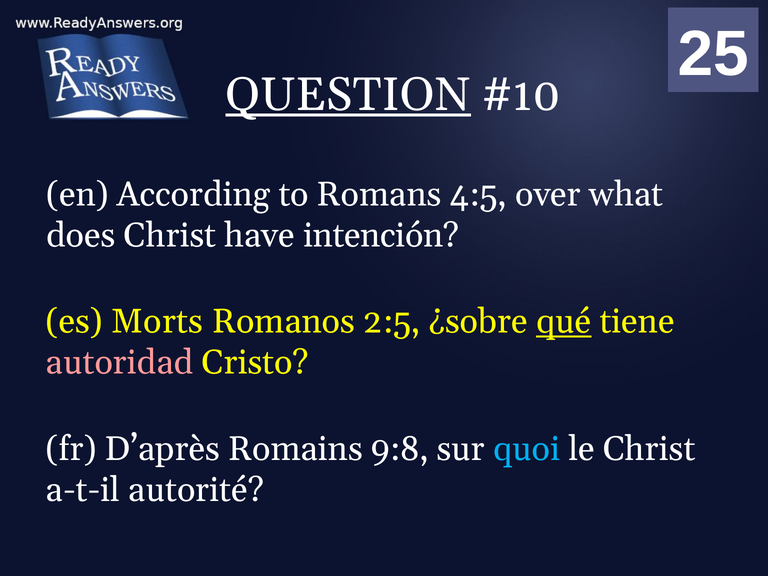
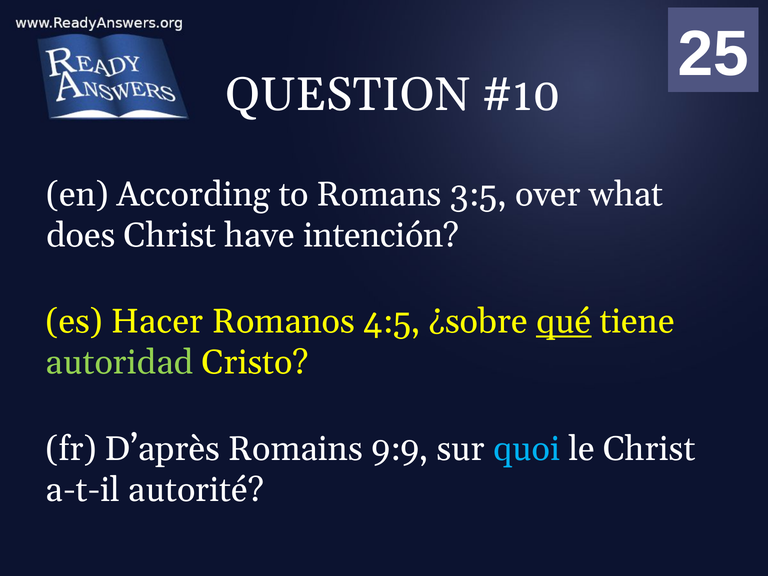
QUESTION underline: present -> none
4:5: 4:5 -> 3:5
Morts: Morts -> Hacer
2:5: 2:5 -> 4:5
autoridad colour: pink -> light green
9:8: 9:8 -> 9:9
